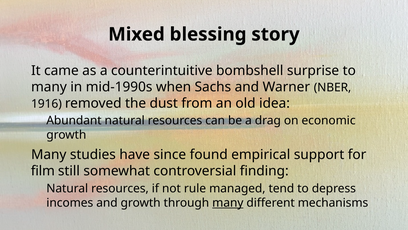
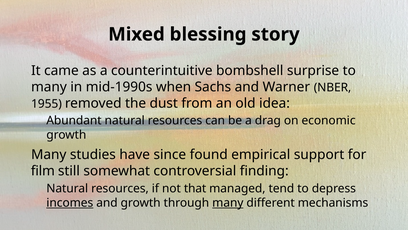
1916: 1916 -> 1955
rule: rule -> that
incomes underline: none -> present
